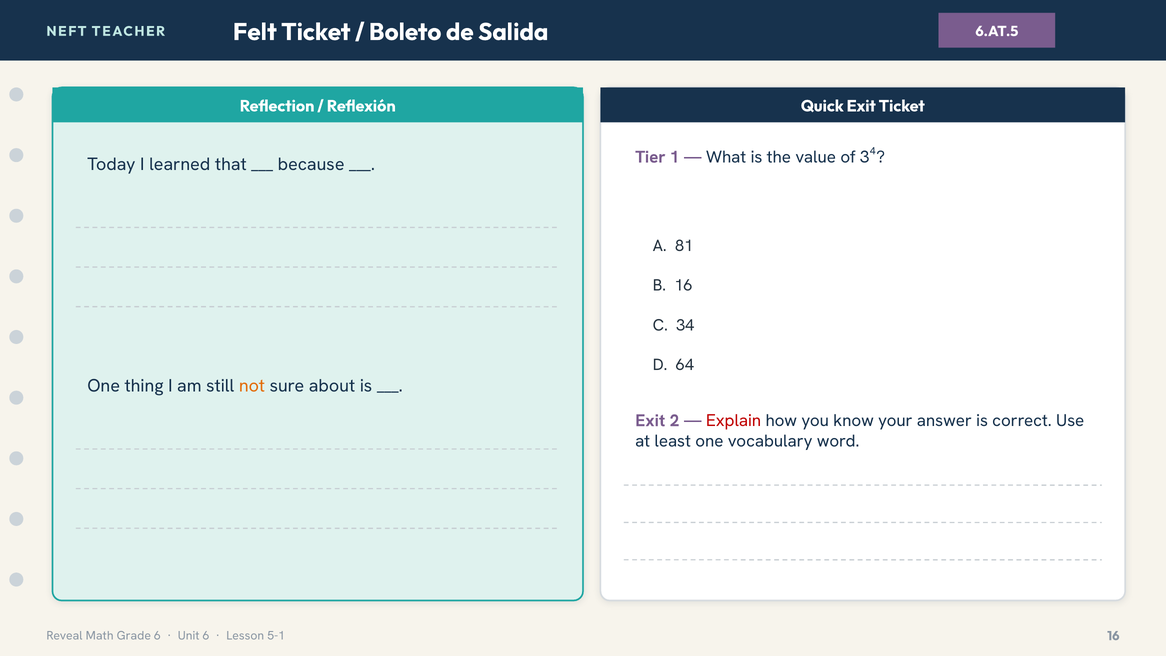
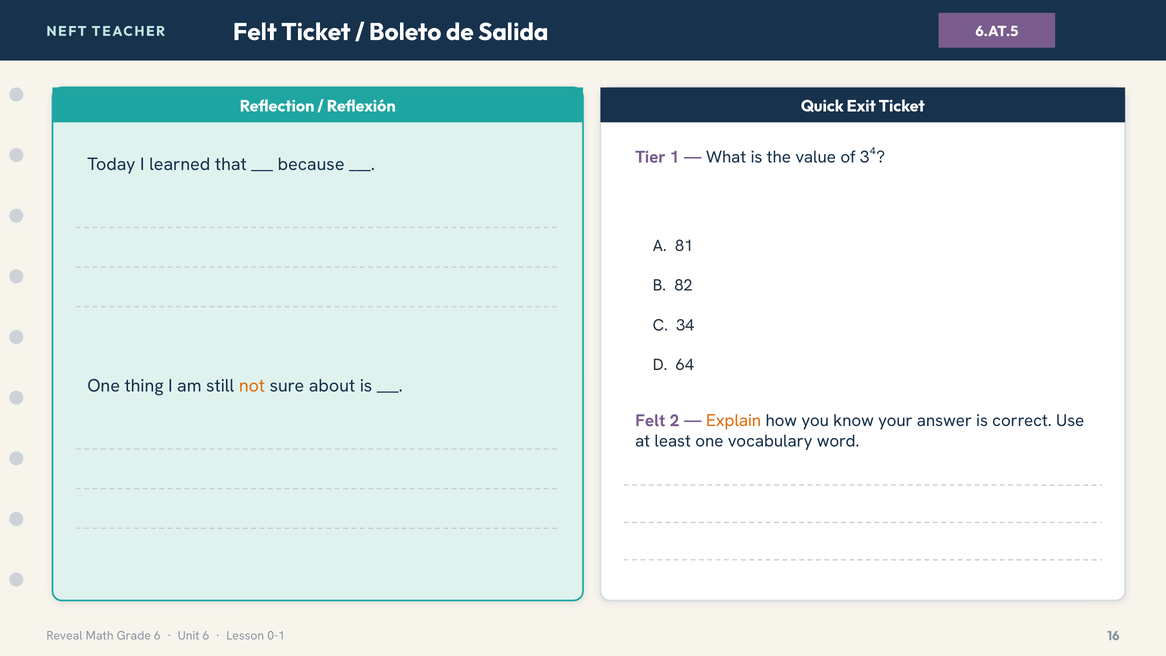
B 16: 16 -> 82
Exit at (650, 421): Exit -> Felt
Explain colour: red -> orange
5-1: 5-1 -> 0-1
